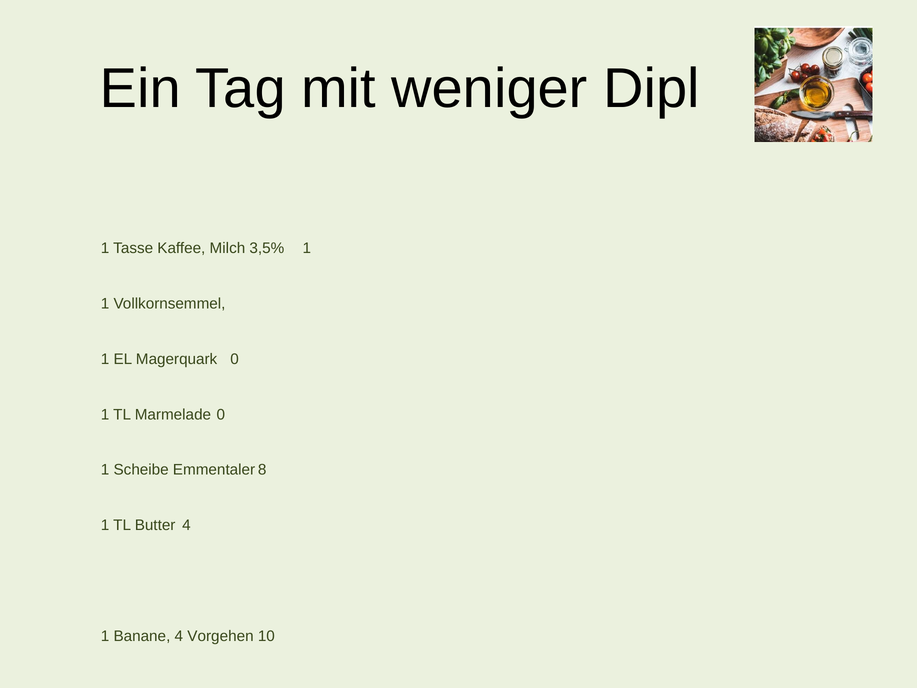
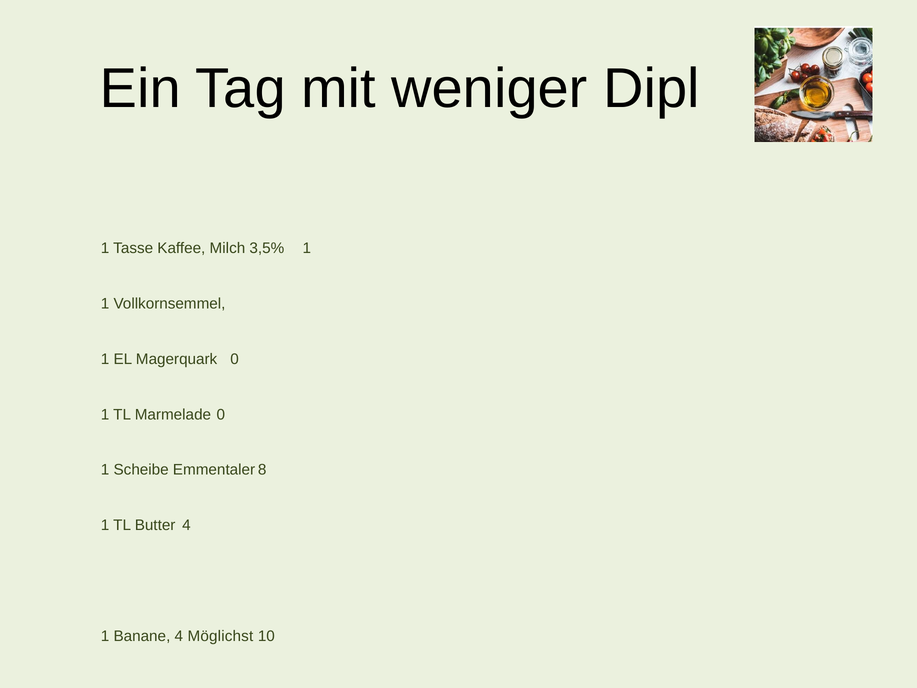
Vorgehen: Vorgehen -> Möglichst
